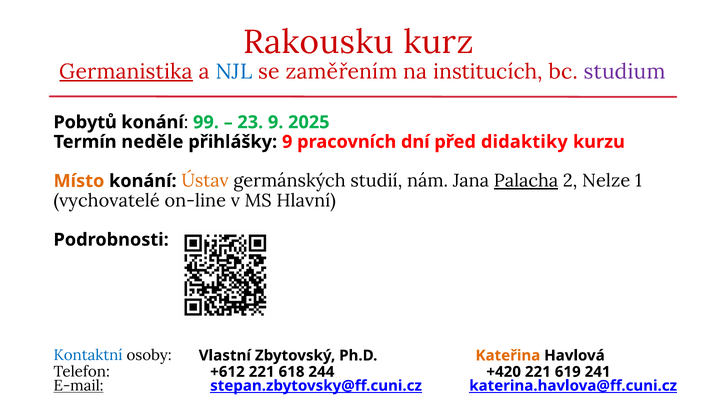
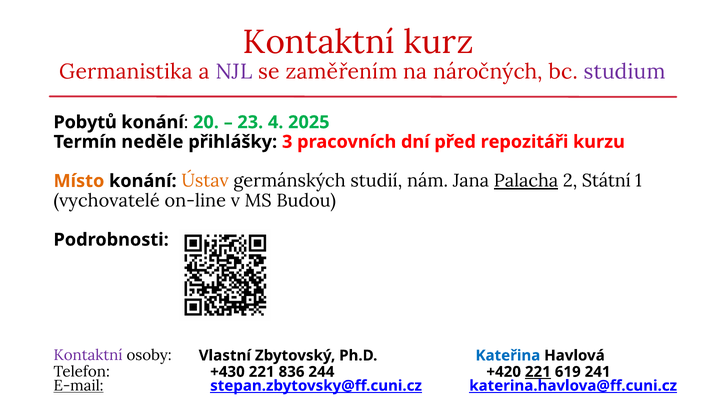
Rakousku at (318, 42): Rakousku -> Kontaktní
Germanistika underline: present -> none
NJL colour: blue -> purple
institucích: institucích -> náročných
99: 99 -> 20
23 9: 9 -> 4
přihlášky 9: 9 -> 3
didaktiky: didaktiky -> repozitáři
Nelze: Nelze -> Státní
Hlavní: Hlavní -> Budou
Kontaktní at (88, 356) colour: blue -> purple
Kateřina colour: orange -> blue
+612: +612 -> +430
618: 618 -> 836
221 at (538, 372) underline: none -> present
